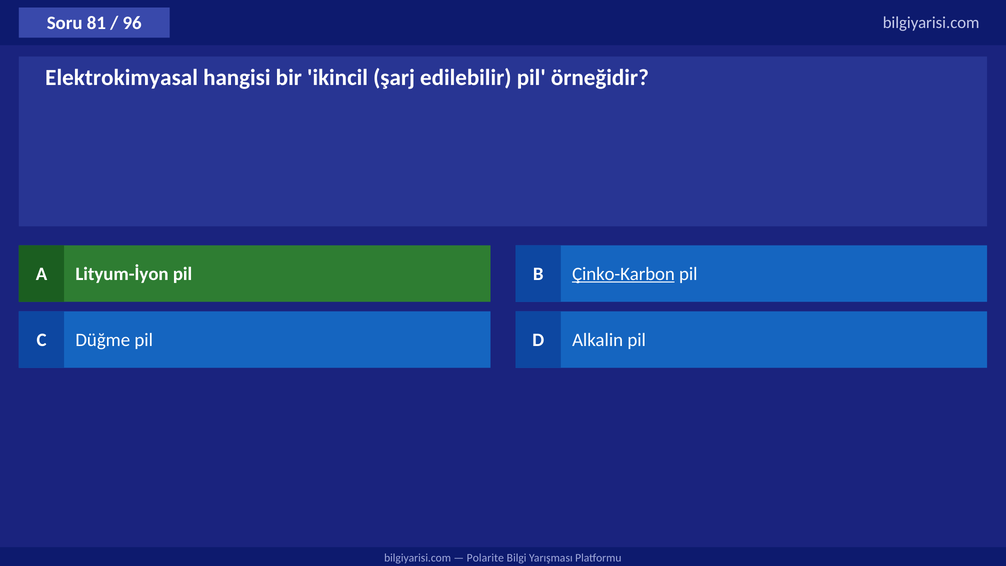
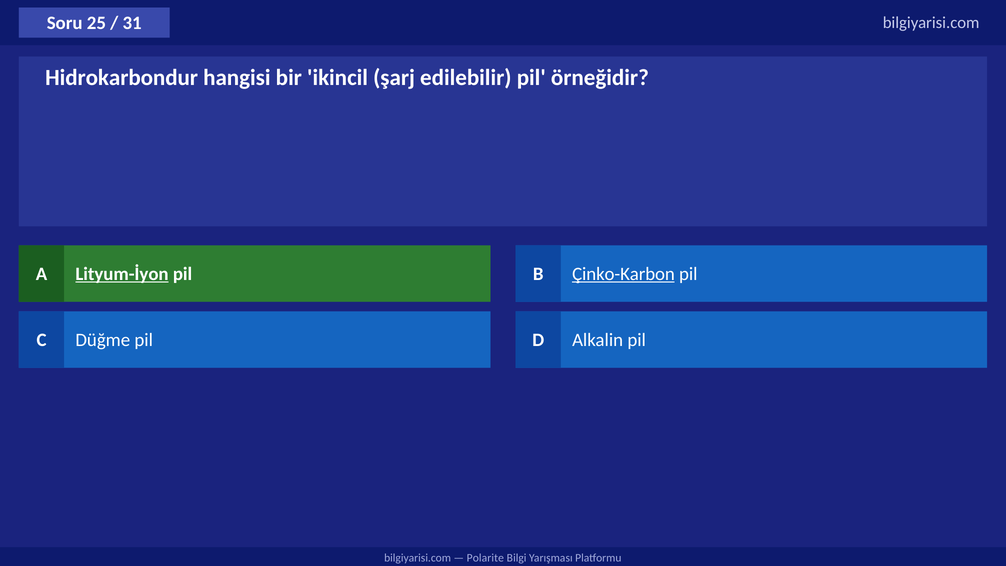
81: 81 -> 25
96: 96 -> 31
Elektrokimyasal: Elektrokimyasal -> Hidrokarbondur
Lityum-İyon underline: none -> present
